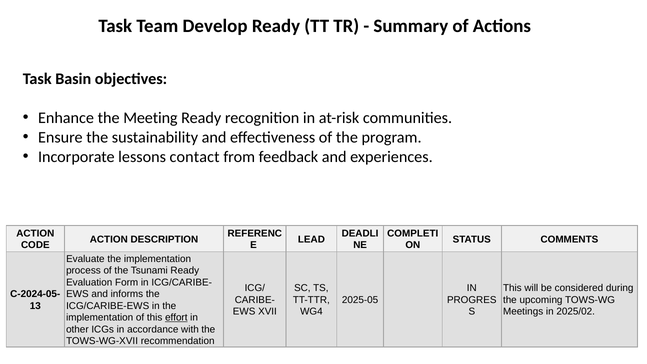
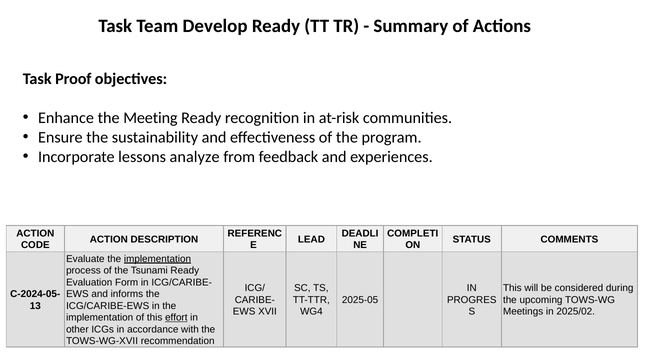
Basin: Basin -> Proof
contact: contact -> analyze
implementation at (157, 259) underline: none -> present
